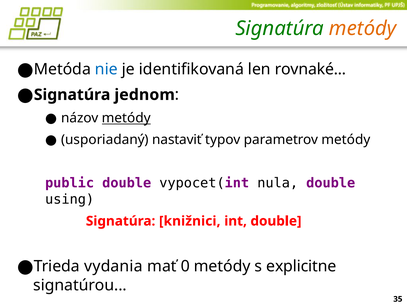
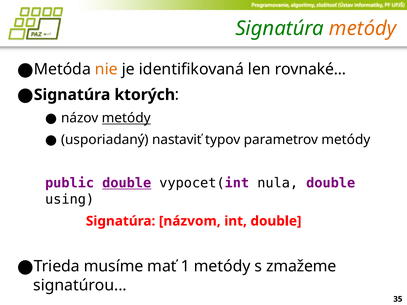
nie colour: blue -> orange
jednom: jednom -> ktorých
double at (127, 183) underline: none -> present
knižnici: knižnici -> názvom
vydania: vydania -> musíme
0: 0 -> 1
explicitne: explicitne -> zmažeme
